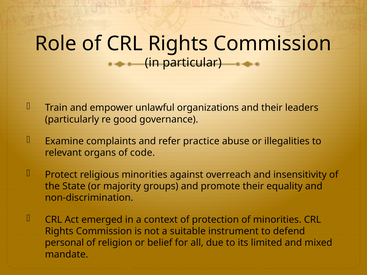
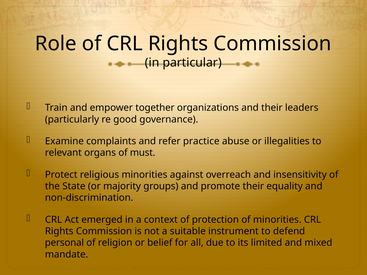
unlawful: unlawful -> together
code: code -> must
